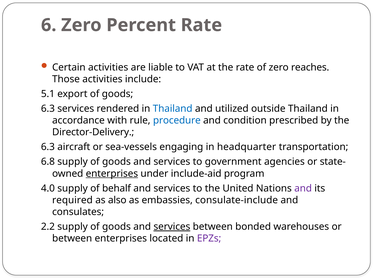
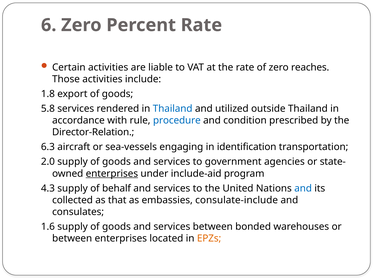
5.1: 5.1 -> 1.8
6.3 at (48, 109): 6.3 -> 5.8
Director-Delivery: Director-Delivery -> Director-Relation
headquarter: headquarter -> identification
6.8: 6.8 -> 2.0
4.0: 4.0 -> 4.3
and at (303, 189) colour: purple -> blue
required: required -> collected
also: also -> that
2.2: 2.2 -> 1.6
services at (172, 227) underline: present -> none
EPZs colour: purple -> orange
